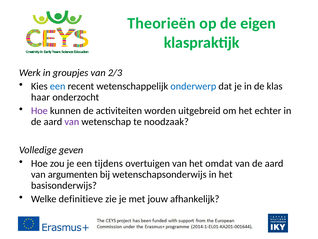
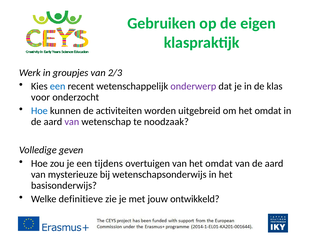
Theorieën: Theorieën -> Gebruiken
onderwerp colour: blue -> purple
haar: haar -> voor
Hoe at (39, 111) colour: purple -> blue
om het echter: echter -> omdat
argumenten: argumenten -> mysterieuze
afhankelijk: afhankelijk -> ontwikkeld
